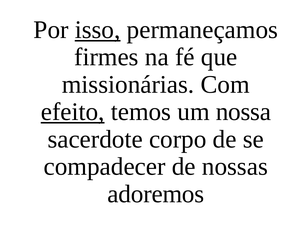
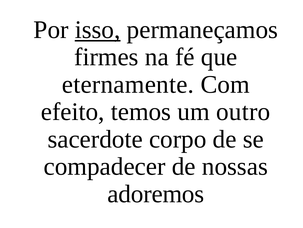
missionárias: missionárias -> eternamente
efeito underline: present -> none
nossa: nossa -> outro
